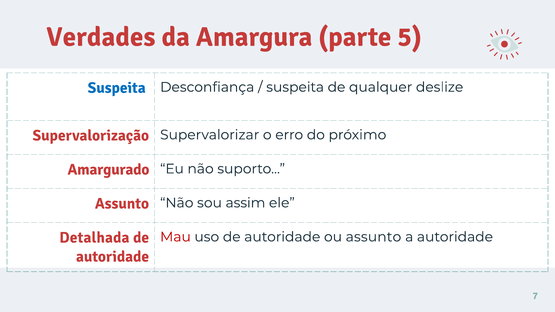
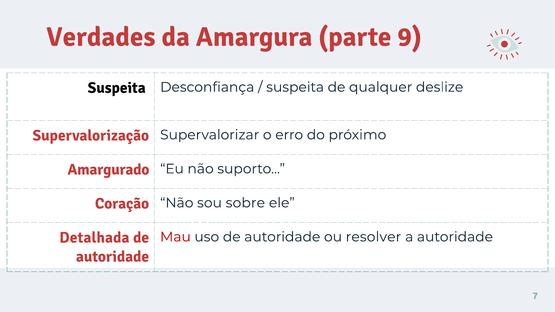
5: 5 -> 9
Suspeita at (117, 88) colour: blue -> black
Assunto at (122, 204): Assunto -> Coração
assim: assim -> sobre
ou assunto: assunto -> resolver
